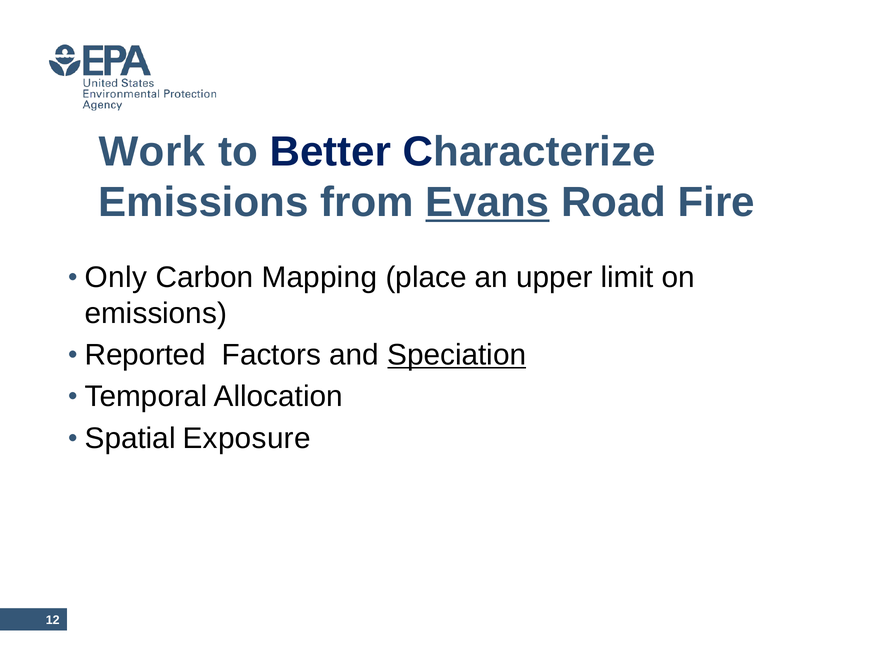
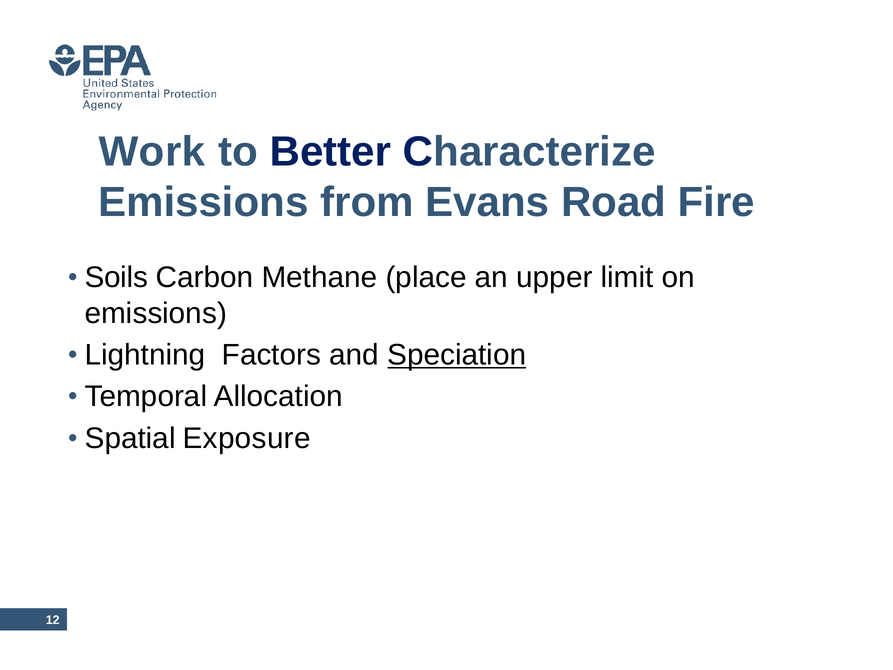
Evans underline: present -> none
Only: Only -> Soils
Mapping: Mapping -> Methane
Reported: Reported -> Lightning
